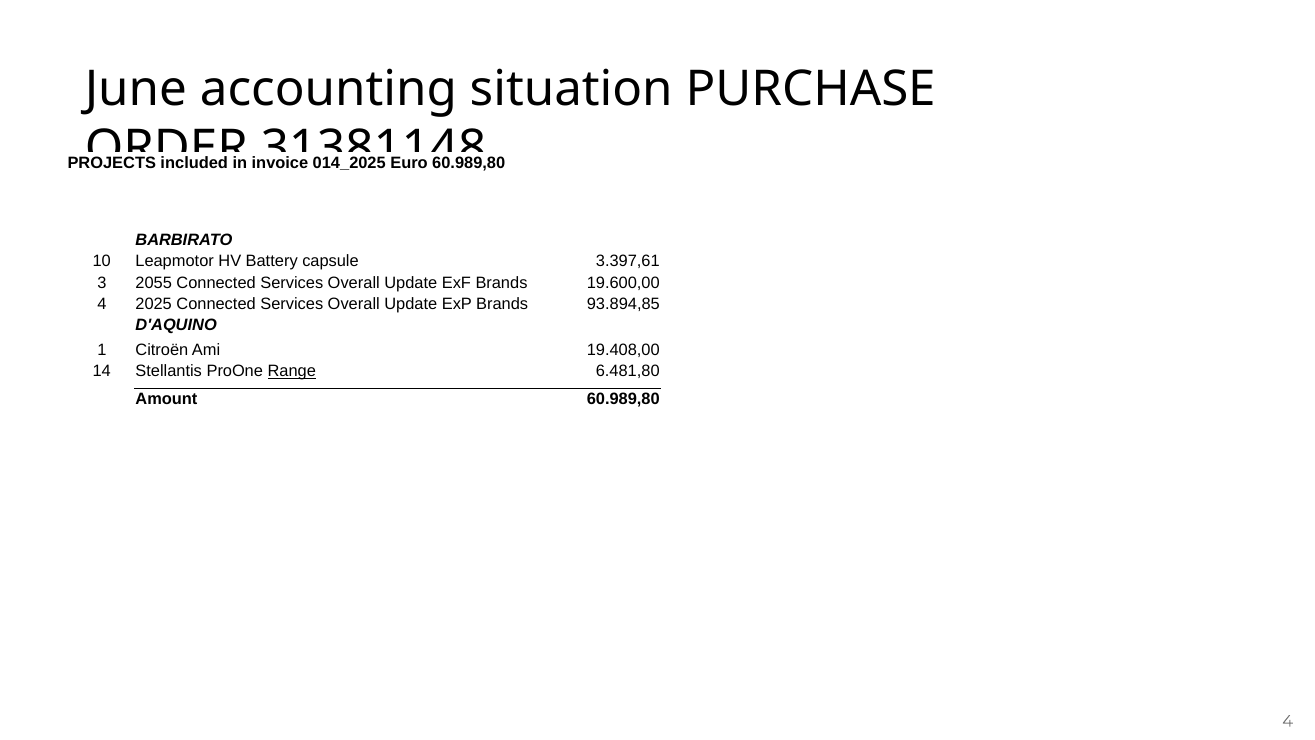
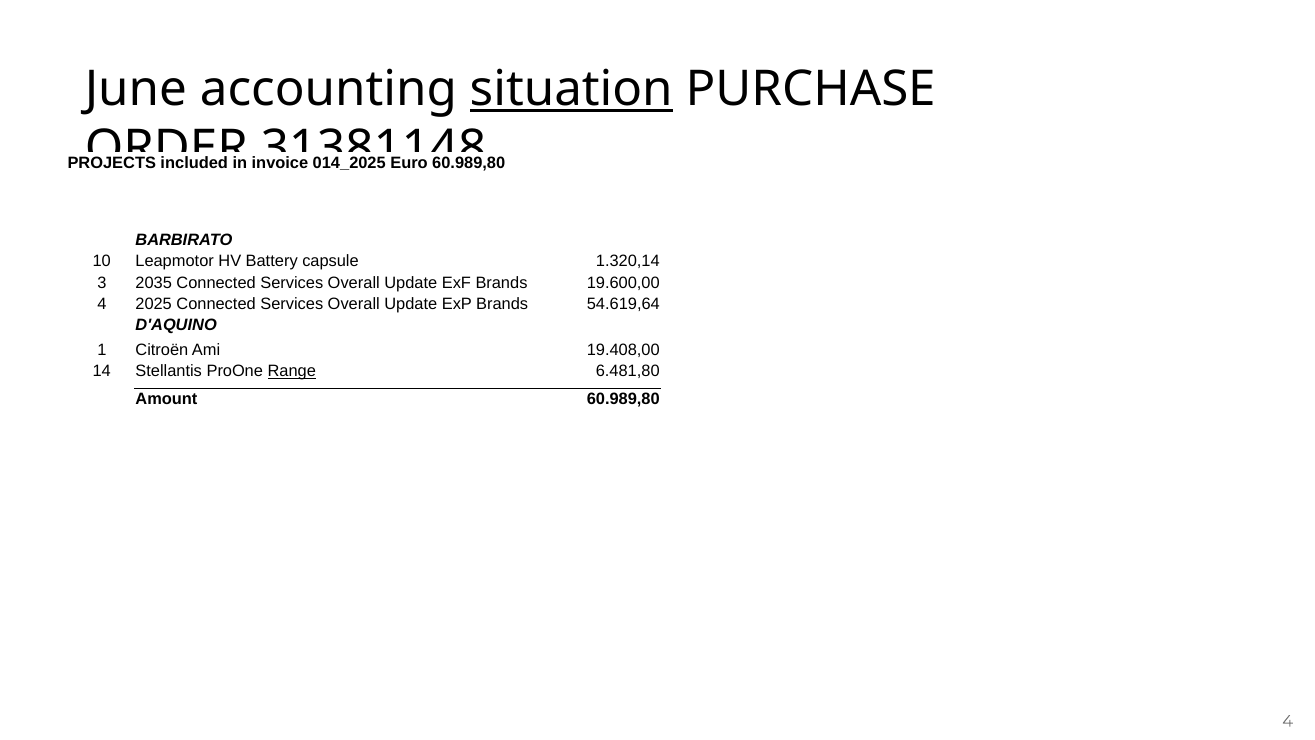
situation underline: none -> present
3.397,61: 3.397,61 -> 1.320,14
2055: 2055 -> 2035
93.894,85: 93.894,85 -> 54.619,64
